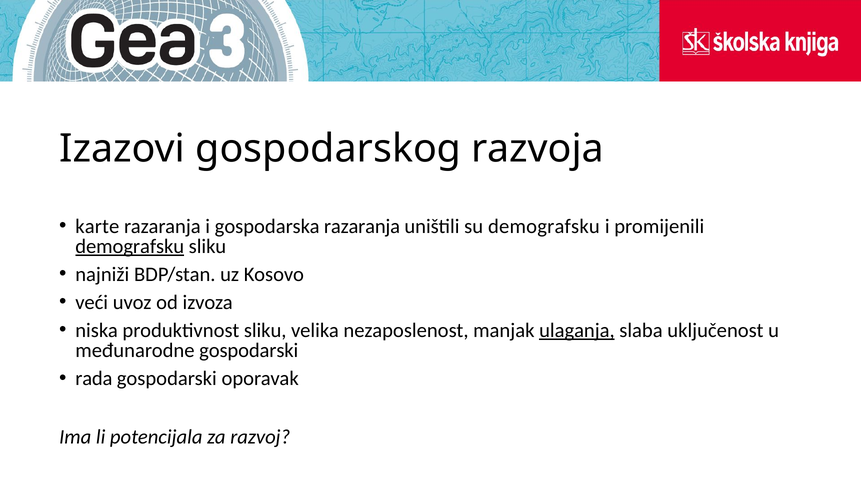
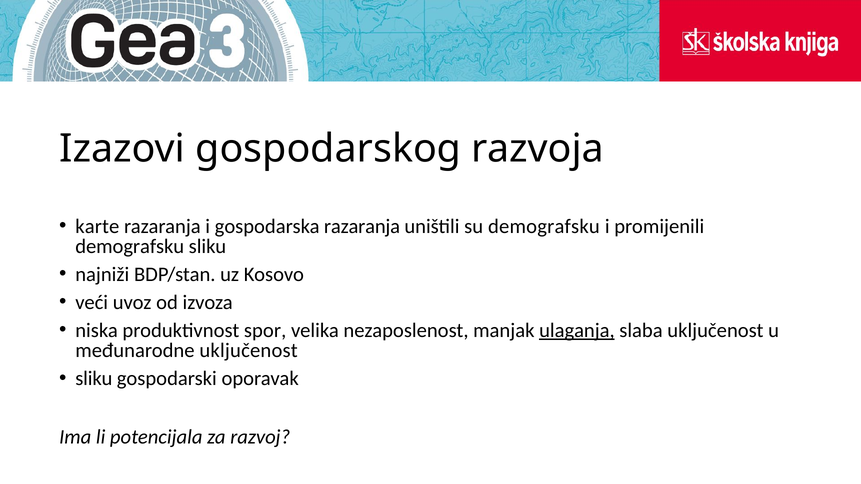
demografsku at (130, 246) underline: present -> none
produktivnost sliku: sliku -> spor
međunarodne gospodarski: gospodarski -> uključenost
rada at (94, 379): rada -> sliku
